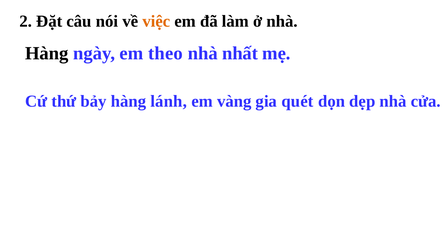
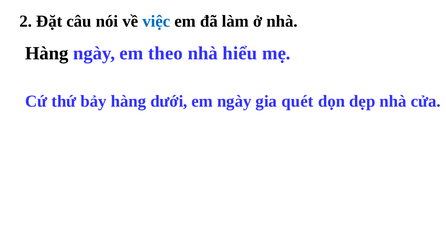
việc colour: orange -> blue
nhất: nhất -> hiểu
lánh: lánh -> dưới
em vàng: vàng -> ngày
